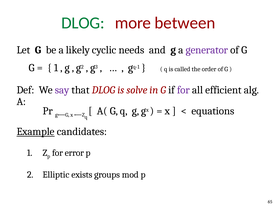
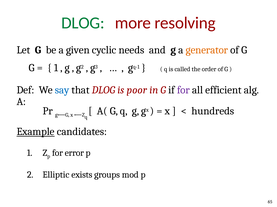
between: between -> resolving
likely: likely -> given
generator colour: purple -> orange
say colour: purple -> blue
solve: solve -> poor
equations: equations -> hundreds
